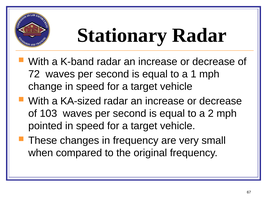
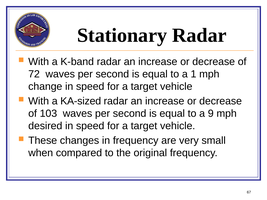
2: 2 -> 9
pointed: pointed -> desired
